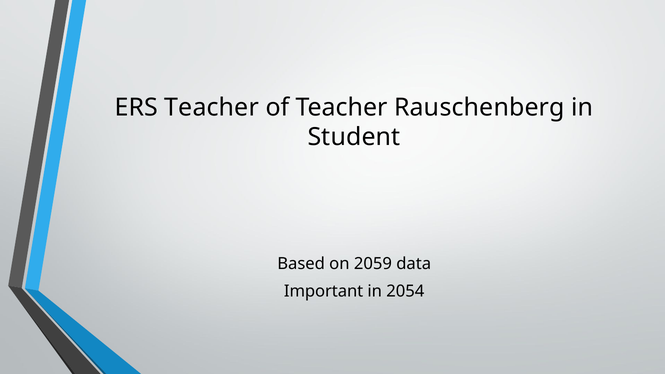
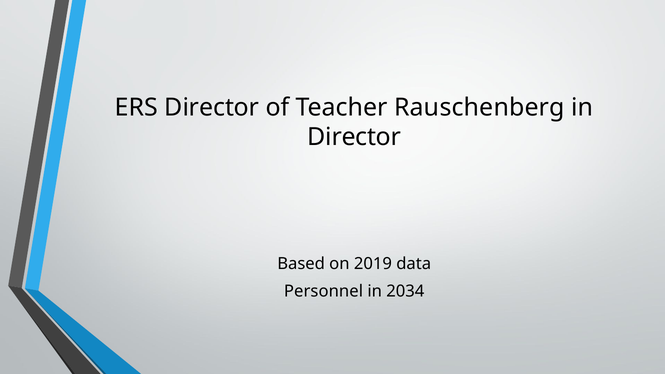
ERS Teacher: Teacher -> Director
Student at (354, 137): Student -> Director
2059: 2059 -> 2019
Important: Important -> Personnel
2054: 2054 -> 2034
